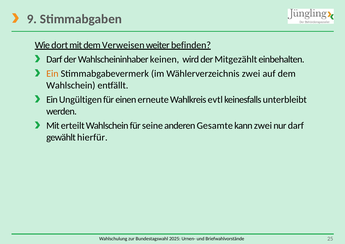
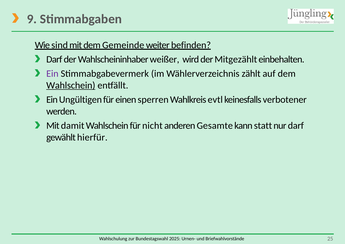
dort: dort -> sind
Verweisen: Verweisen -> Gemeinde
keinen: keinen -> weißer
Ein at (52, 74) colour: orange -> purple
Wählerverzeichnis zwei: zwei -> zählt
Wahlschein at (71, 86) underline: none -> present
erneute: erneute -> sperren
unterbleibt: unterbleibt -> verbotener
erteilt: erteilt -> damit
seine: seine -> nicht
kann zwei: zwei -> statt
